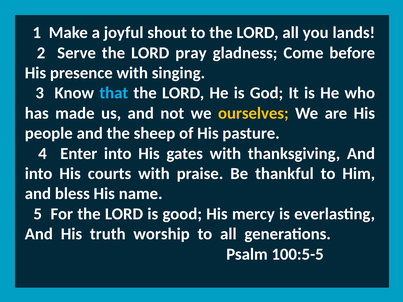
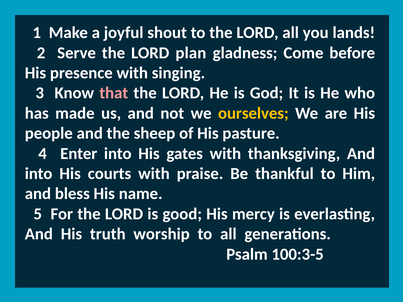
pray: pray -> plan
that colour: light blue -> pink
100:5-5: 100:5-5 -> 100:3-5
